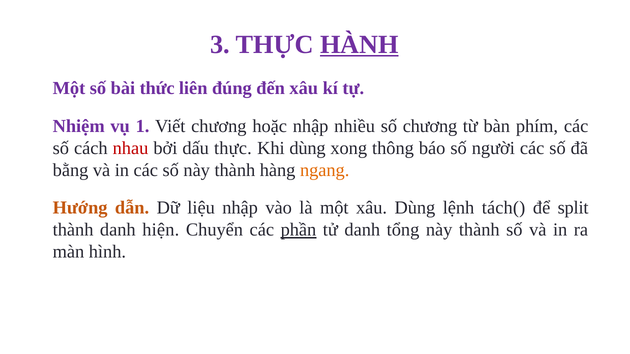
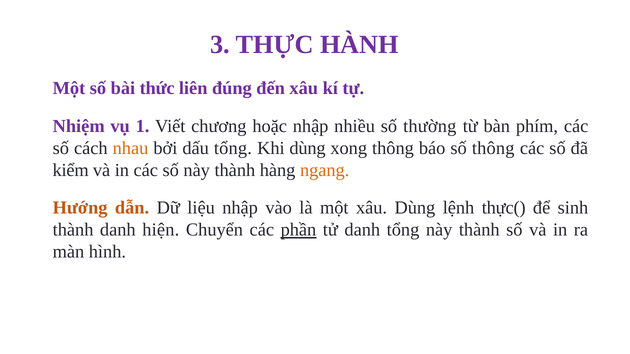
HÀNH underline: present -> none
số chương: chương -> thường
nhau colour: red -> orange
dấu thực: thực -> tổng
số người: người -> thông
bằng: bằng -> kiểm
tách(: tách( -> thực(
split: split -> sinh
